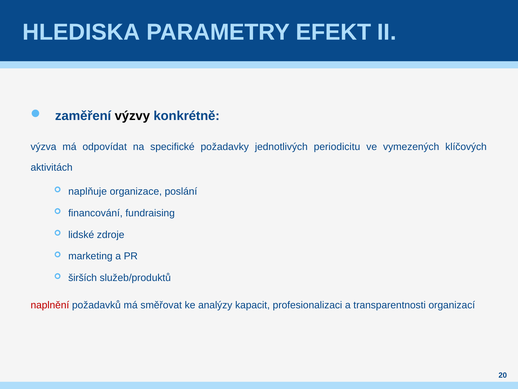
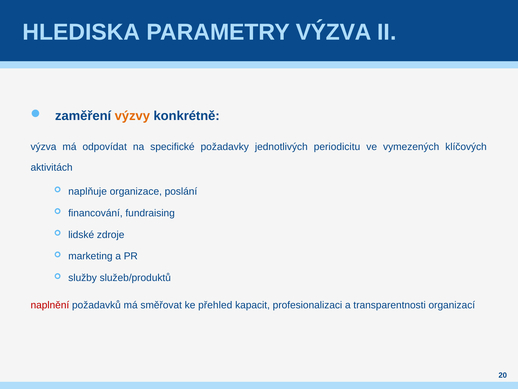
PARAMETRY EFEKT: EFEKT -> VÝZVA
výzvy colour: black -> orange
širších: širších -> služby
analýzy: analýzy -> přehled
